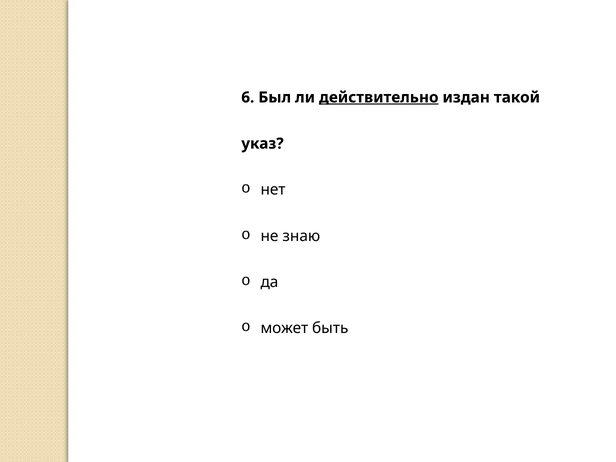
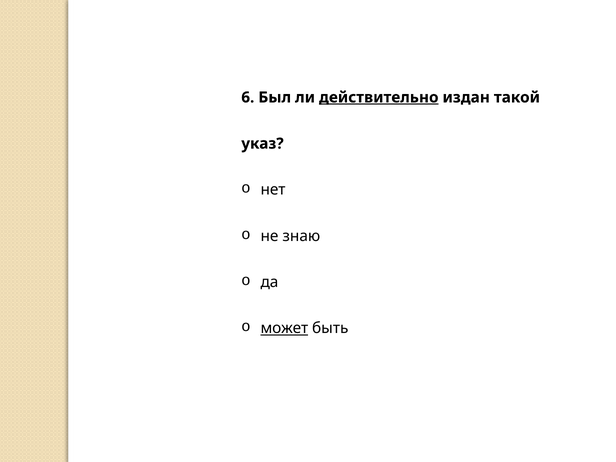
может underline: none -> present
